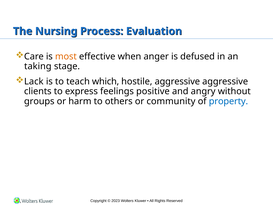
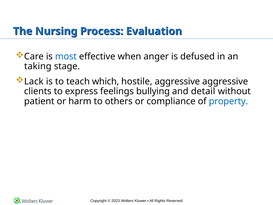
most colour: orange -> blue
positive: positive -> bullying
angry: angry -> detail
groups: groups -> patient
community: community -> compliance
